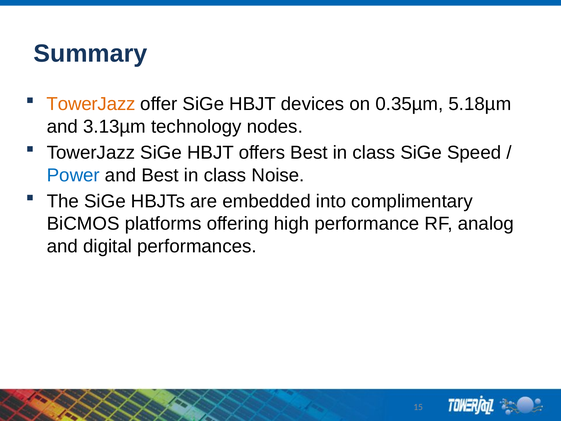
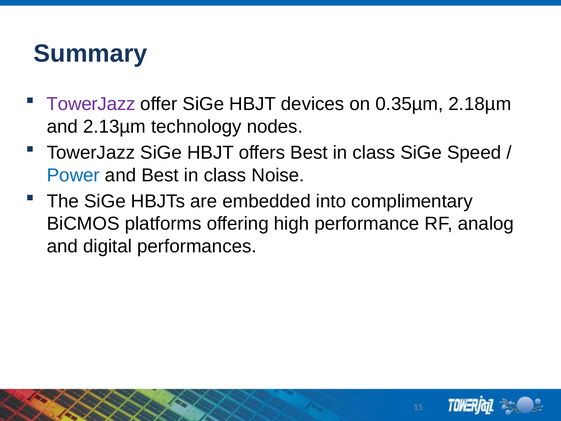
TowerJazz at (91, 104) colour: orange -> purple
5.18µm: 5.18µm -> 2.18µm
3.13µm: 3.13µm -> 2.13µm
